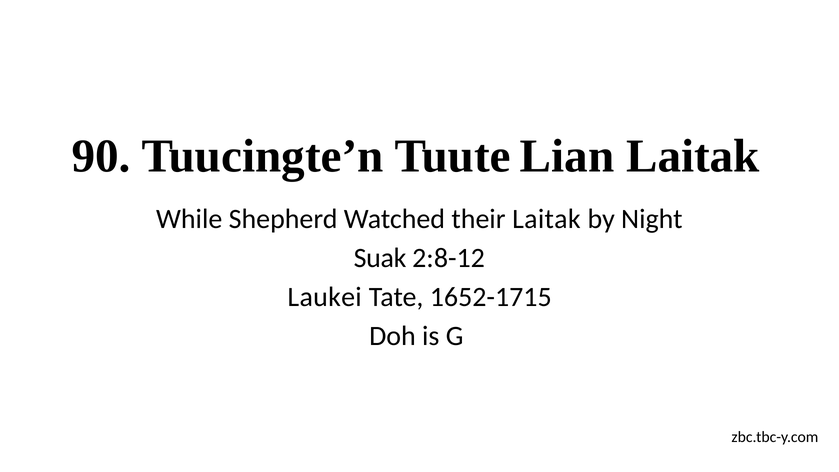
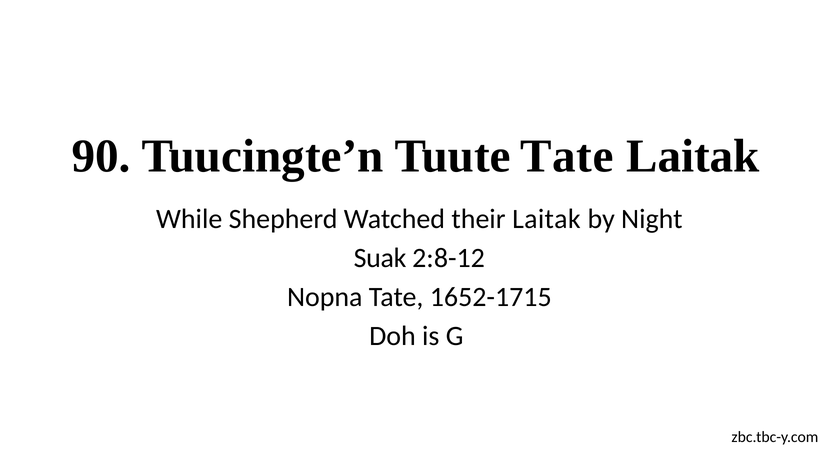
Tuute Lian: Lian -> Tate
Laukei: Laukei -> Nopna
